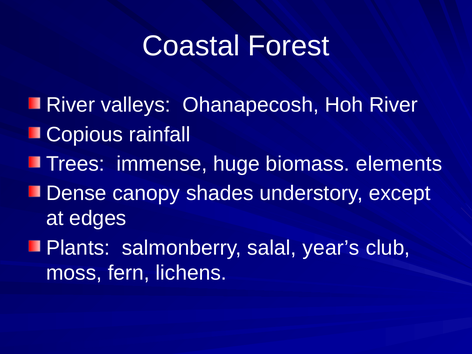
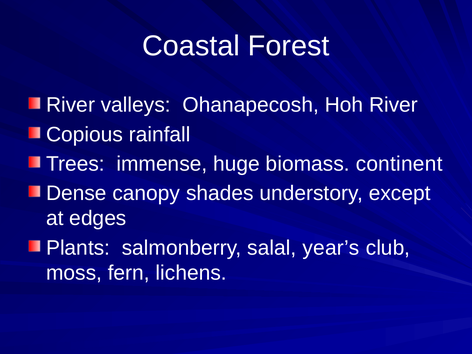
elements: elements -> continent
